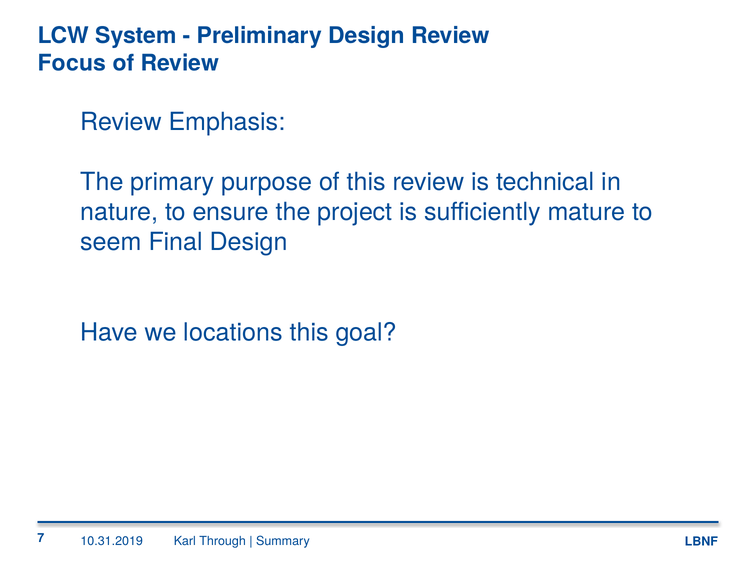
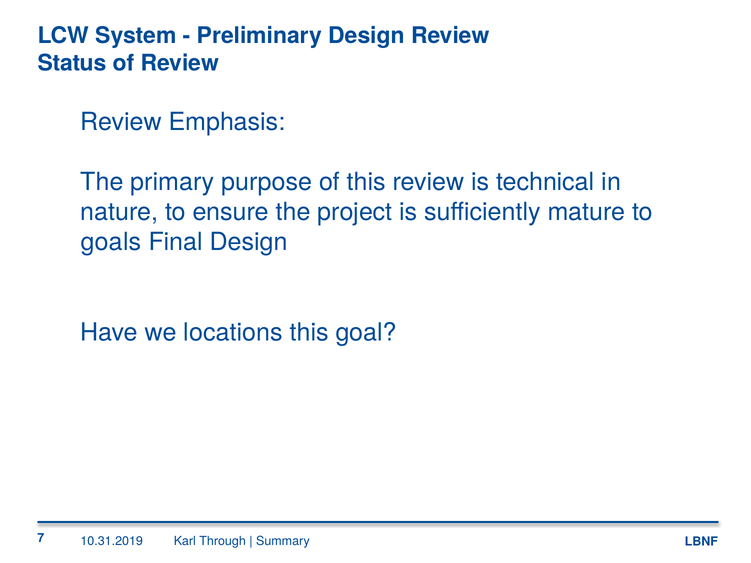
Focus: Focus -> Status
seem: seem -> goals
